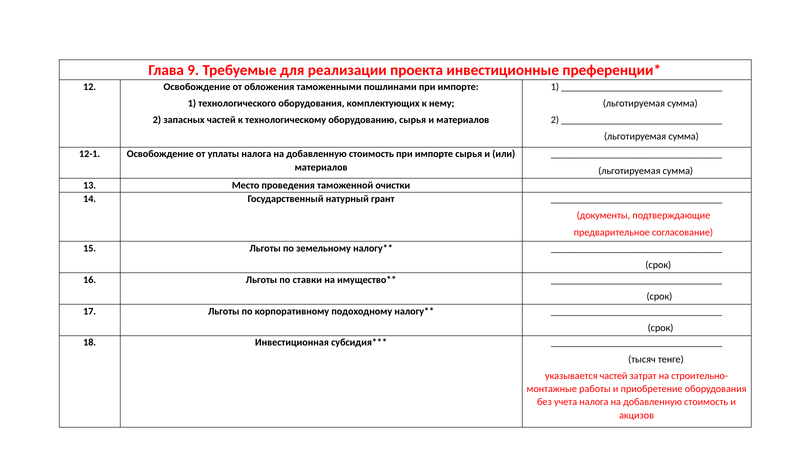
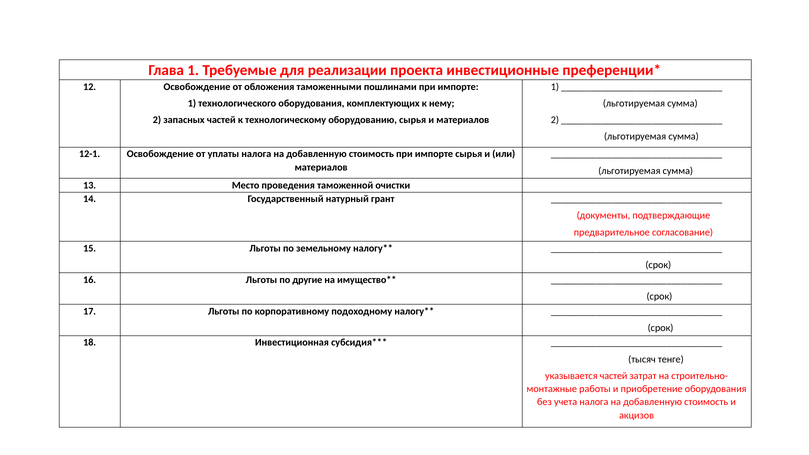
Глава 9: 9 -> 1
ставки: ставки -> другие
